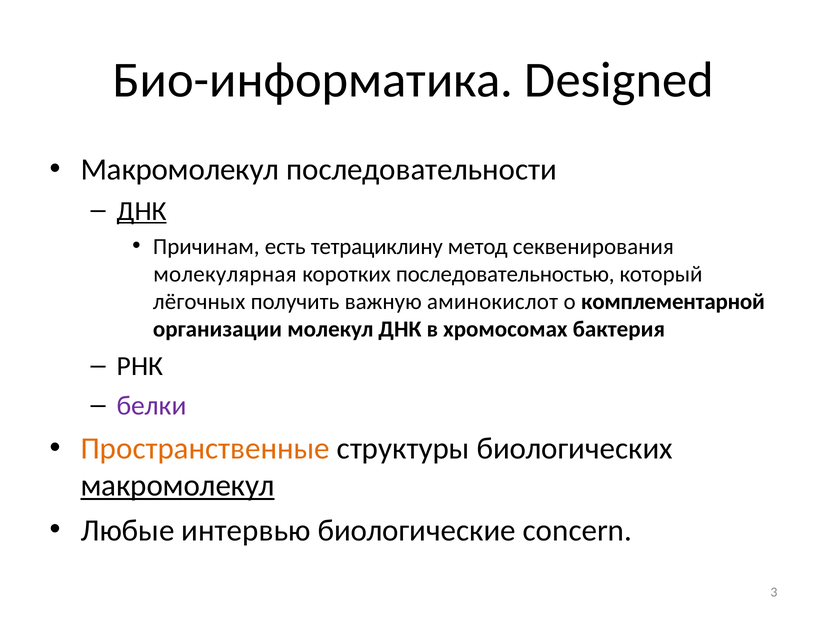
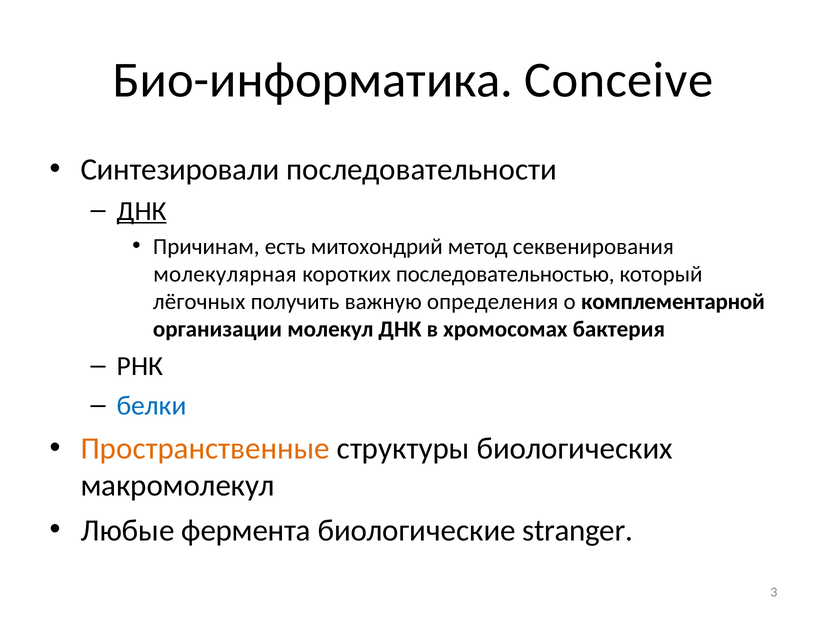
Designed: Designed -> Conceive
Макромолекул at (180, 170): Макромолекул -> Синтезировали
тетрациклину: тетрациклину -> митохондрий
аминокислот: аминокислот -> определения
белки colour: purple -> blue
макромолекул at (178, 486) underline: present -> none
интервью: интервью -> фермента
concern: concern -> stranger
